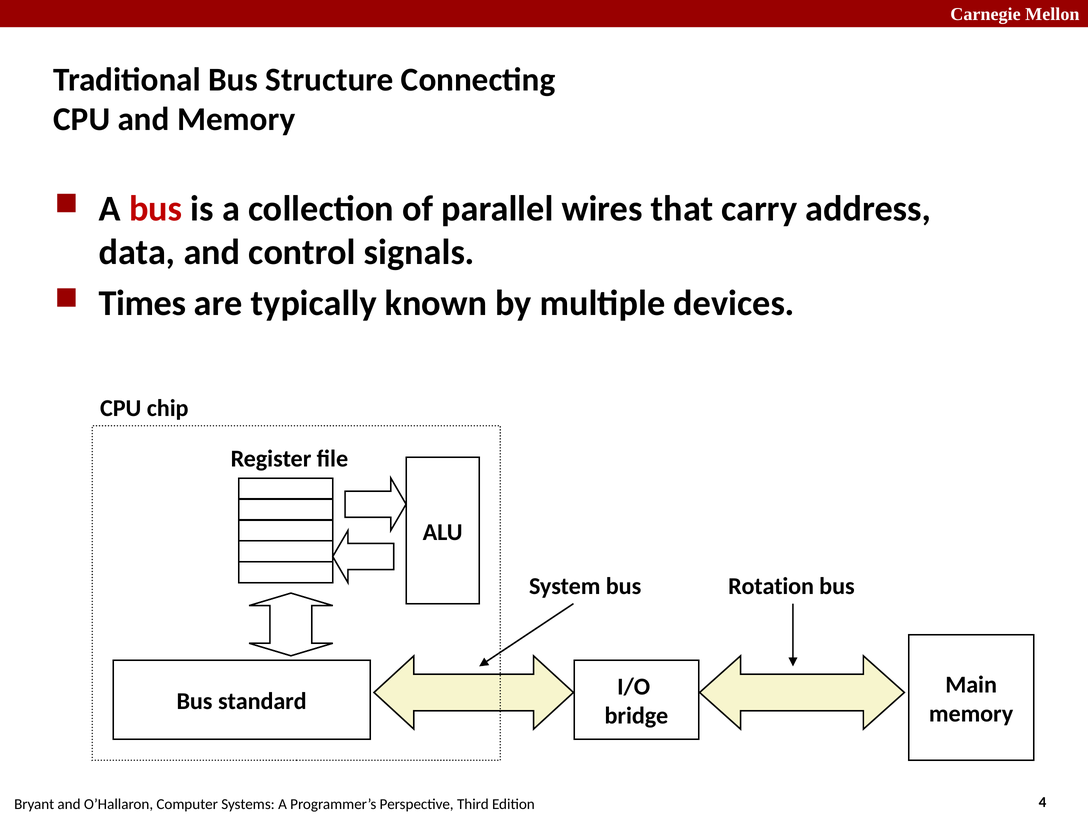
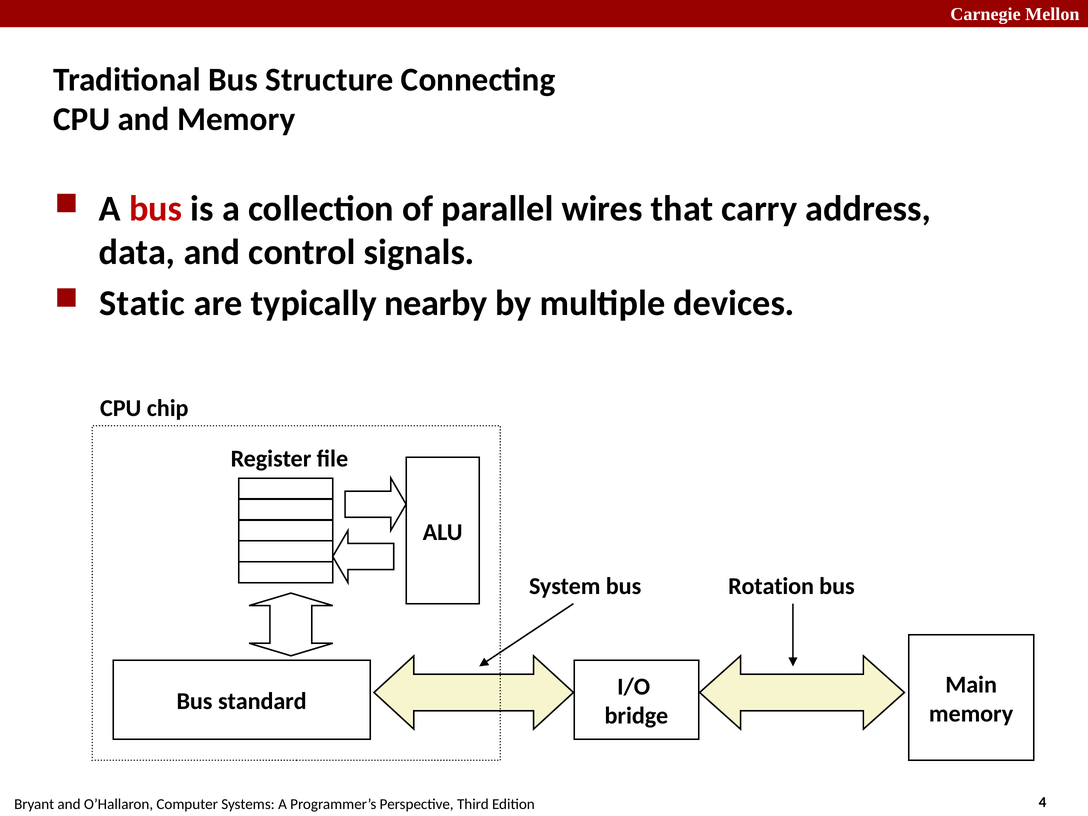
Times: Times -> Static
known: known -> nearby
